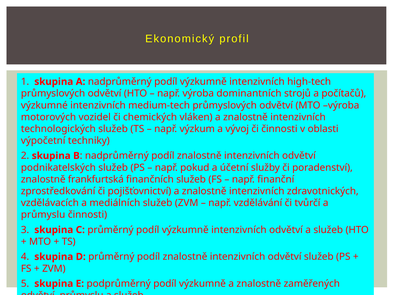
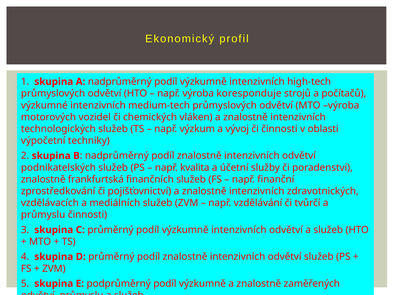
dominantních: dominantních -> koresponduje
pokud: pokud -> kvalita
